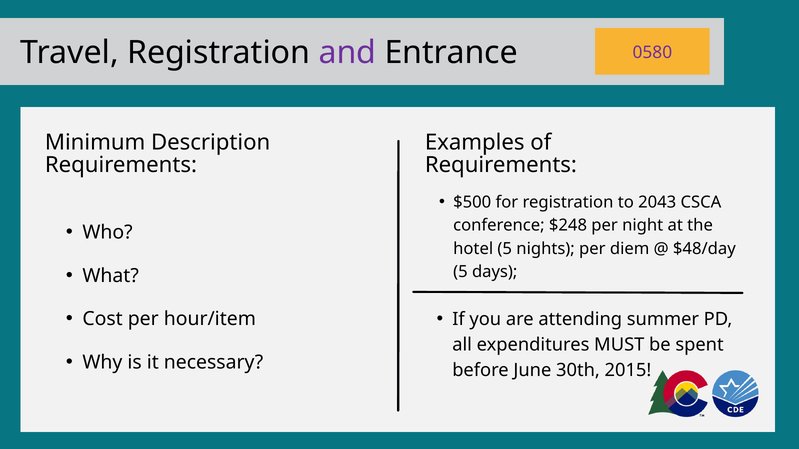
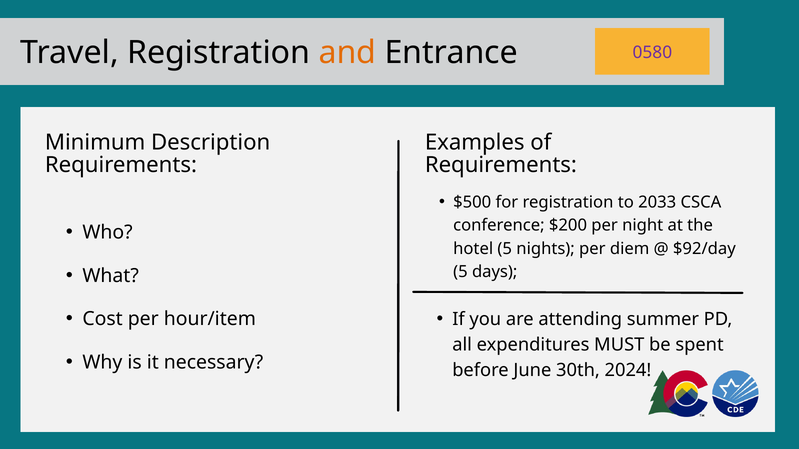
and colour: purple -> orange
2043: 2043 -> 2033
$248: $248 -> $200
$48/day: $48/day -> $92/day
2015: 2015 -> 2024
